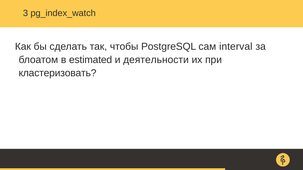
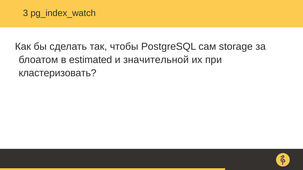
interval: interval -> storage
деятельности: деятельности -> значительной
